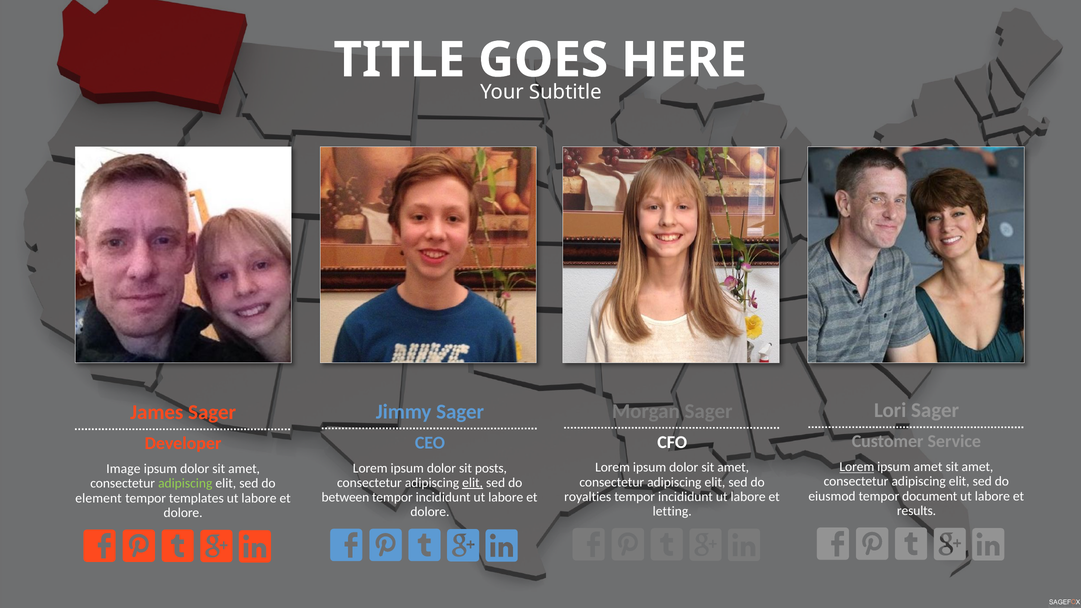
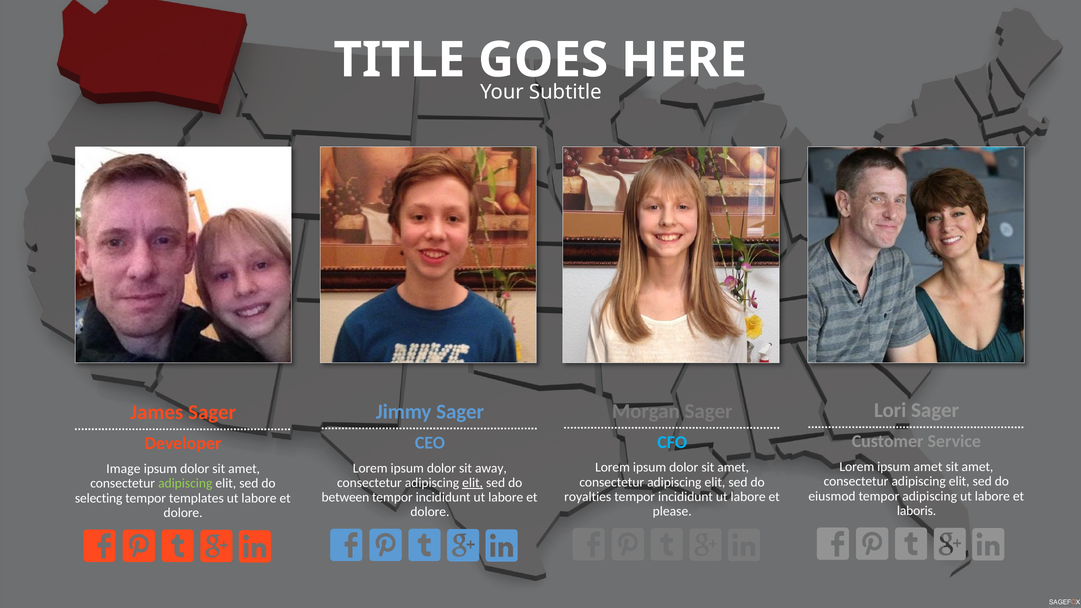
CFO colour: white -> light blue
Lorem at (857, 467) underline: present -> none
posts: posts -> away
tempor document: document -> adipiscing
element: element -> selecting
results: results -> laboris
letting: letting -> please
